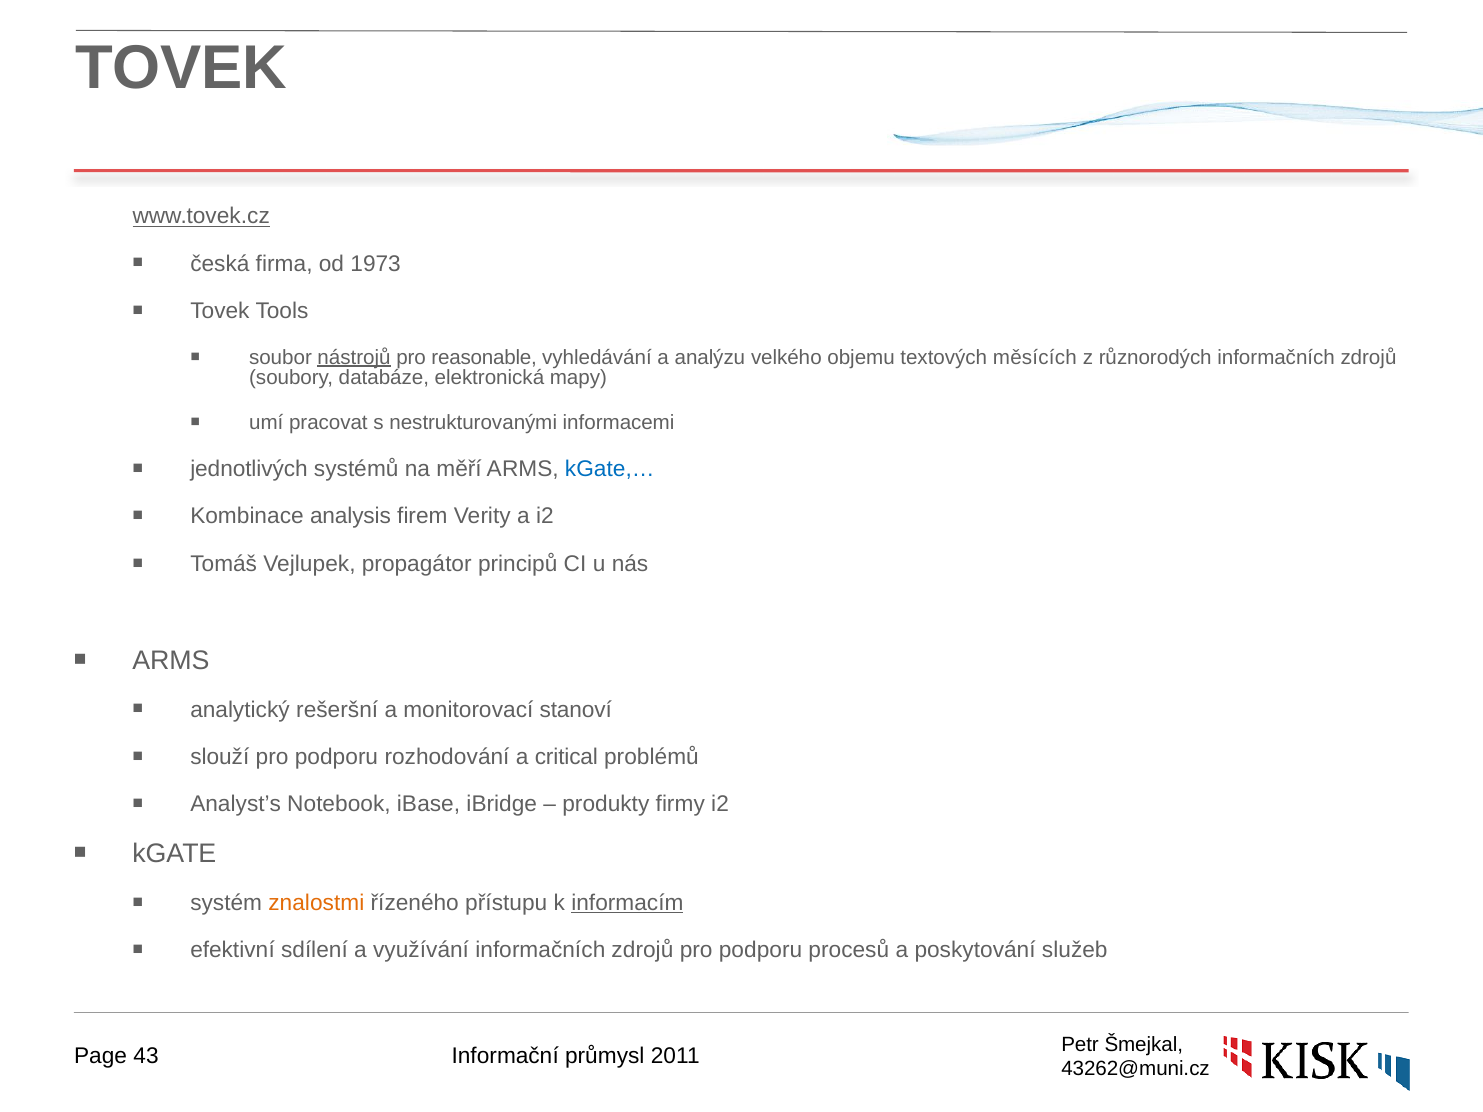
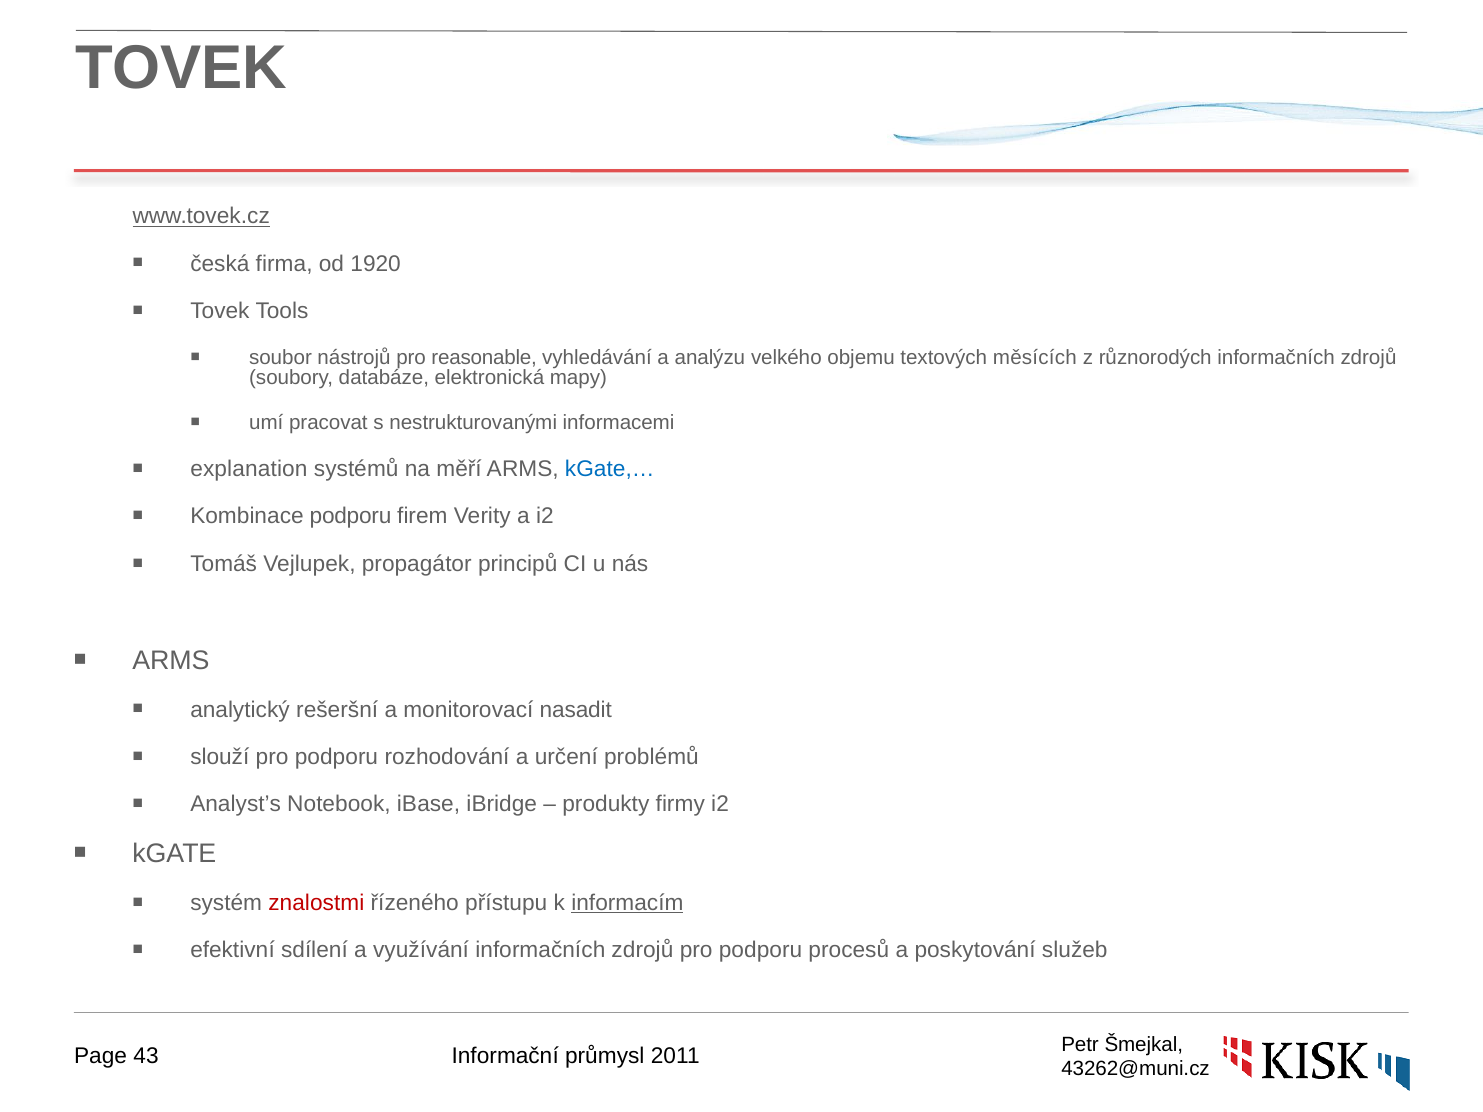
1973: 1973 -> 1920
nástrojů underline: present -> none
jednotlivých: jednotlivých -> explanation
Kombinace analysis: analysis -> podporu
stanoví: stanoví -> nasadit
critical: critical -> určení
znalostmi colour: orange -> red
